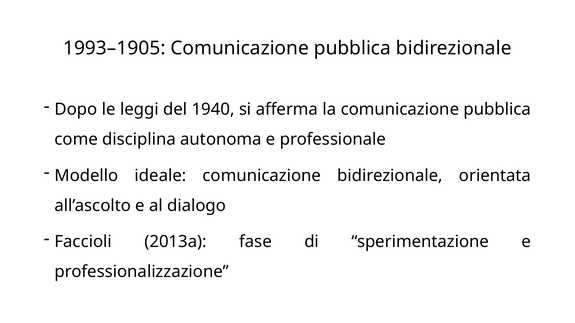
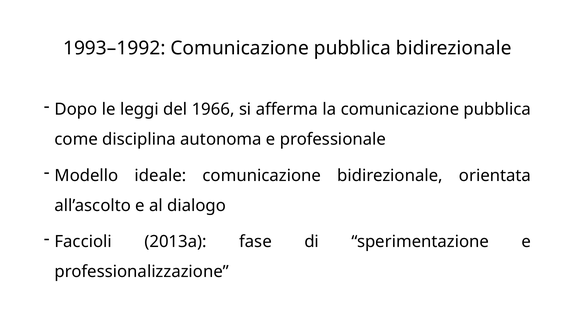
1993–1905: 1993–1905 -> 1993–1992
1940: 1940 -> 1966
